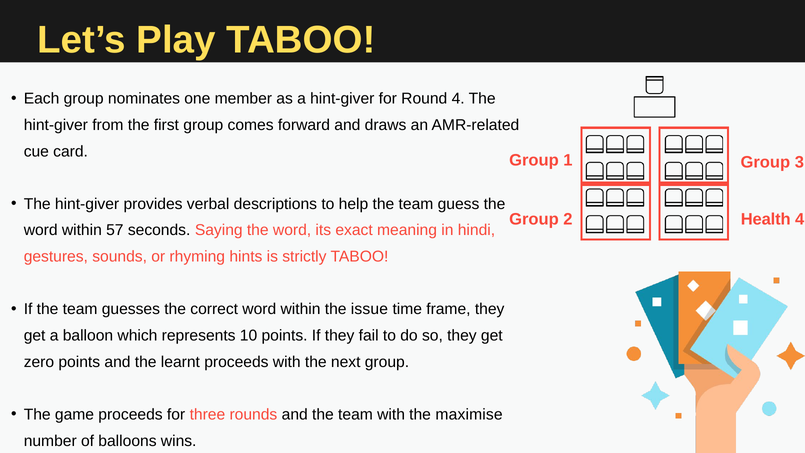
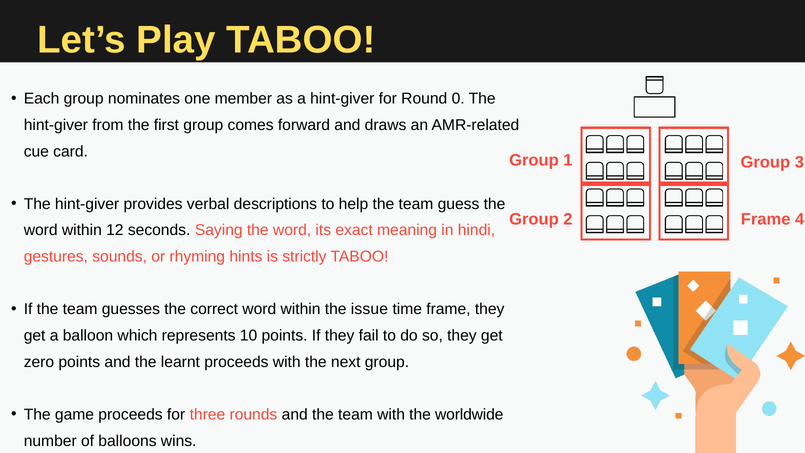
Round 4: 4 -> 0
2 Health: Health -> Frame
57: 57 -> 12
maximise: maximise -> worldwide
